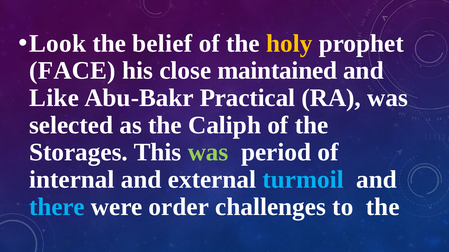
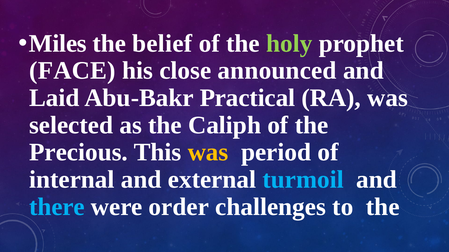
Look: Look -> Miles
holy colour: yellow -> light green
maintained: maintained -> announced
Like: Like -> Laid
Storages: Storages -> Precious
was at (208, 153) colour: light green -> yellow
